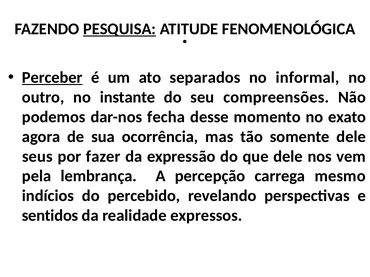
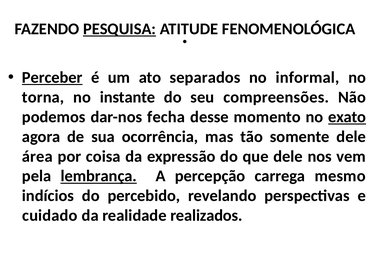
outro: outro -> torna
exato underline: none -> present
seus: seus -> área
fazer: fazer -> coisa
lembrança underline: none -> present
sentidos: sentidos -> cuidado
expressos: expressos -> realizados
